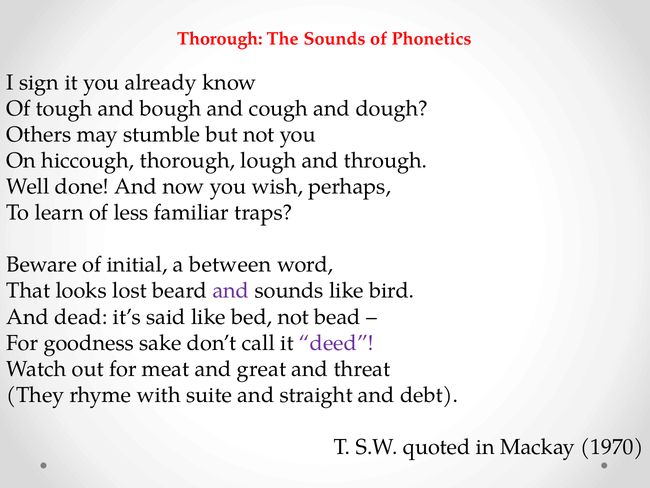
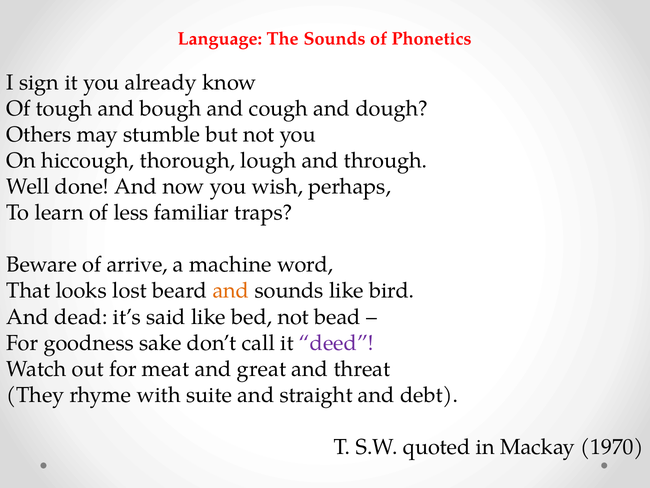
Thorough at (220, 39): Thorough -> Language
initial: initial -> arrive
between: between -> machine
and at (231, 291) colour: purple -> orange
